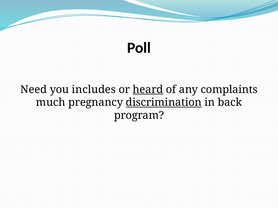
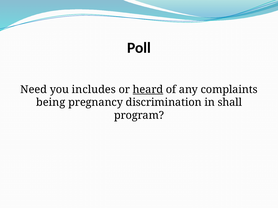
much: much -> being
discrimination underline: present -> none
back: back -> shall
